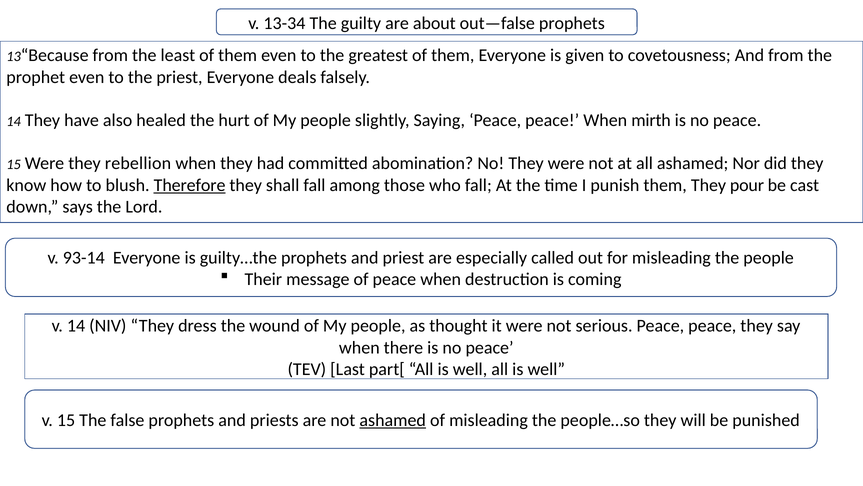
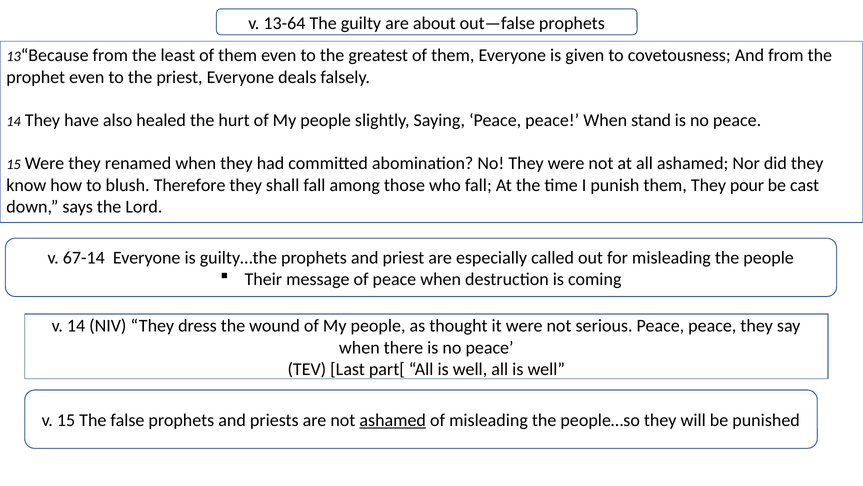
13-34: 13-34 -> 13-64
mirth: mirth -> stand
rebellion: rebellion -> renamed
Therefore underline: present -> none
93-14: 93-14 -> 67-14
